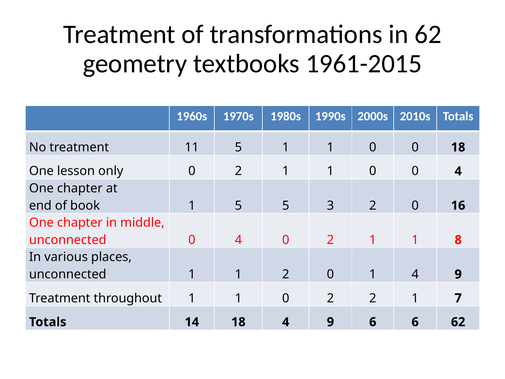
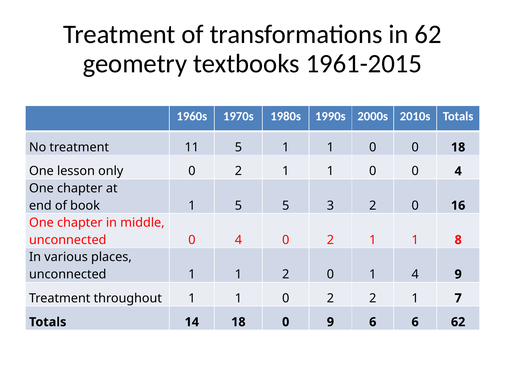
18 4: 4 -> 0
